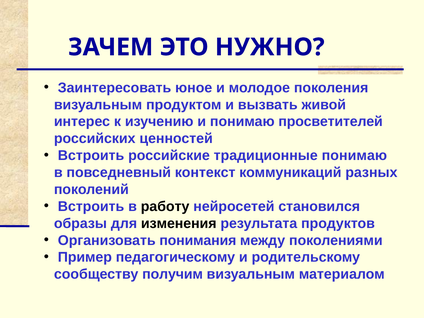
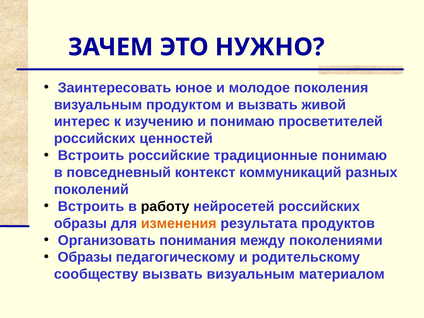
нейросетей становился: становился -> российских
изменения colour: black -> orange
Пример at (85, 257): Пример -> Образы
сообществу получим: получим -> вызвать
